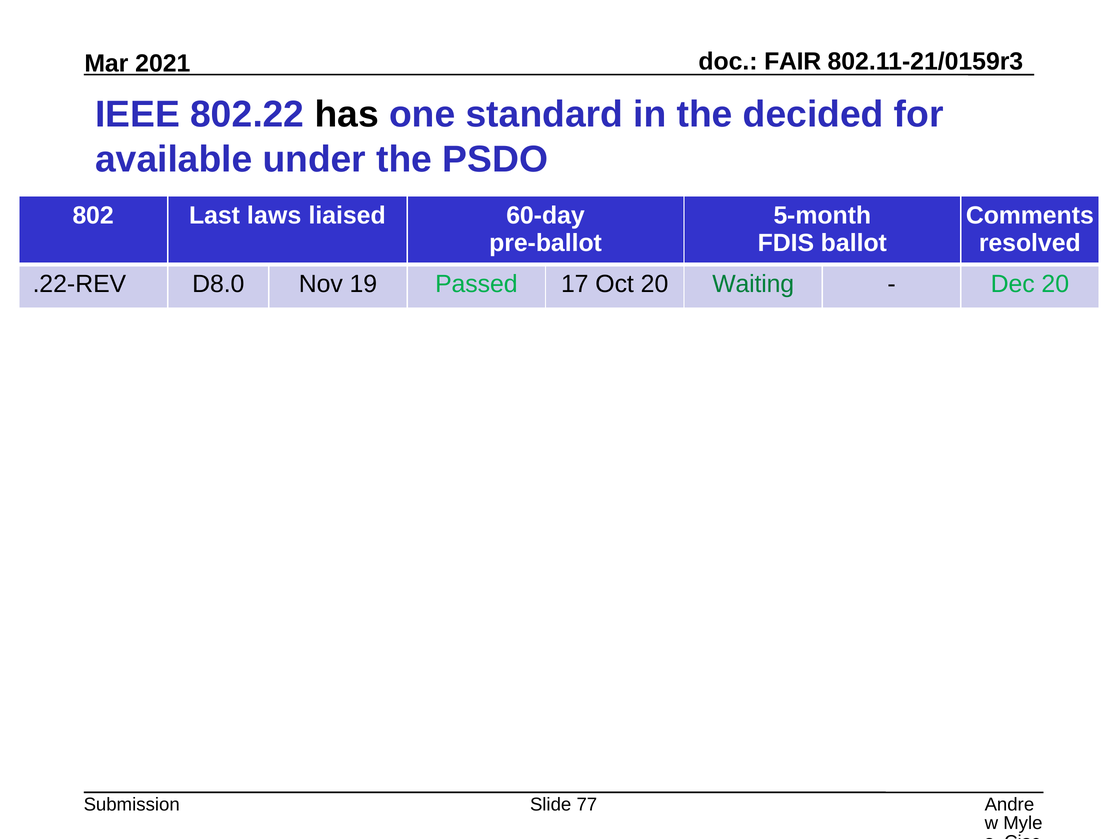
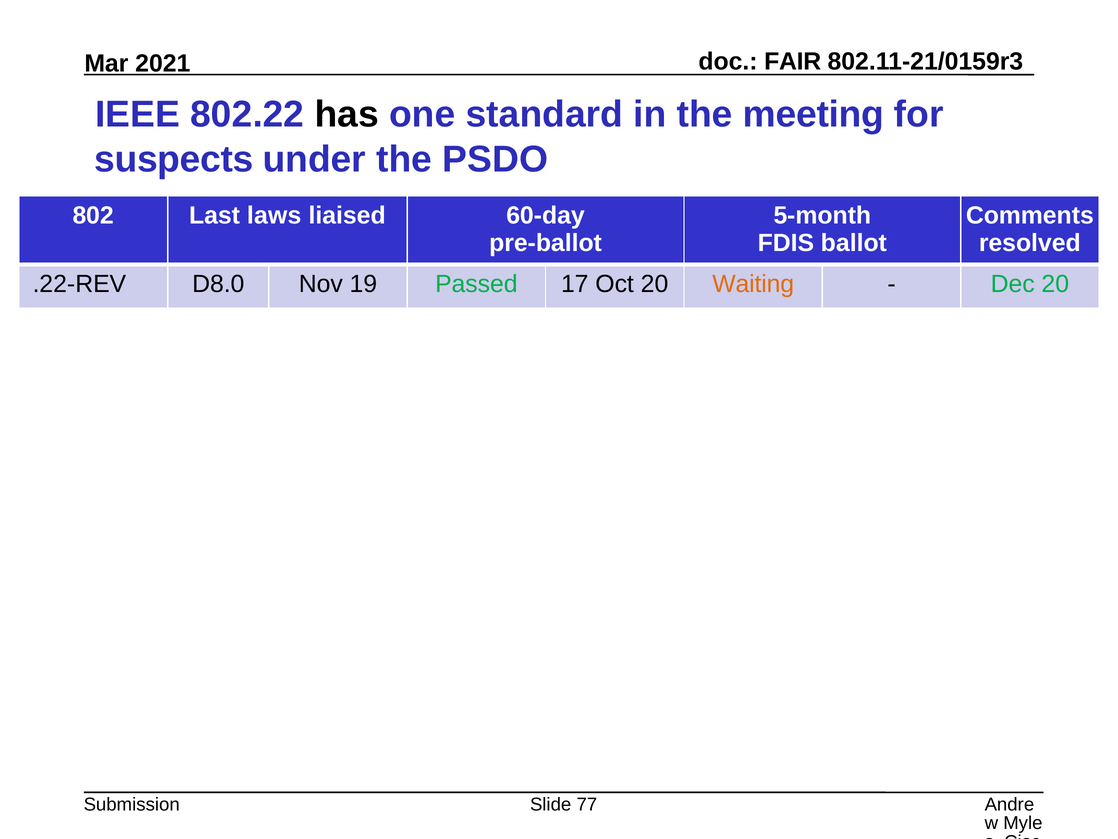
decided: decided -> meeting
available: available -> suspects
Waiting colour: green -> orange
